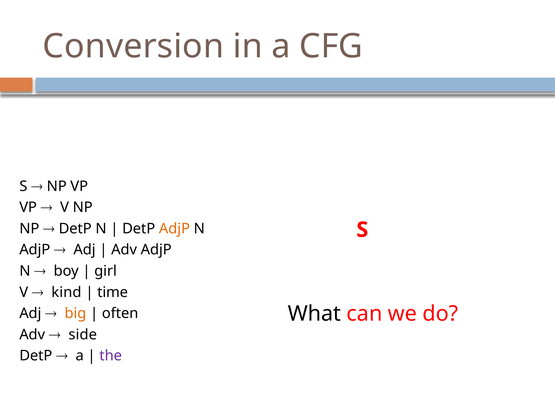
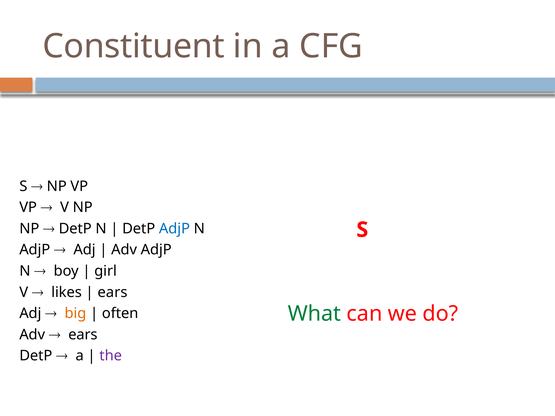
Conversion: Conversion -> Constituent
AdjP at (174, 229) colour: orange -> blue
kind: kind -> likes
time at (113, 292): time -> ears
What colour: black -> green
side at (83, 335): side -> ears
